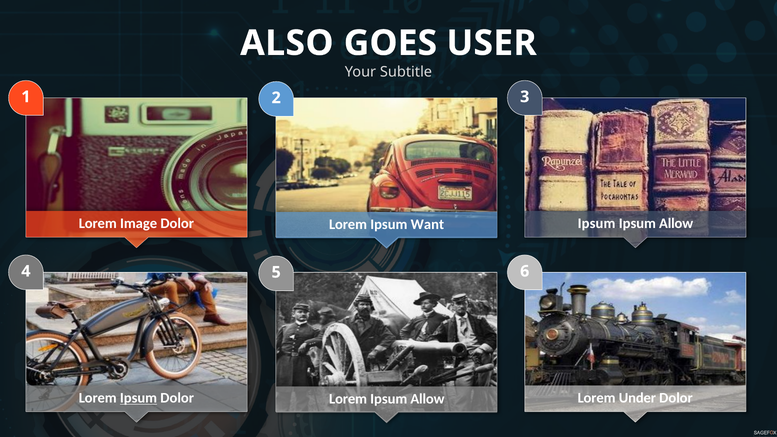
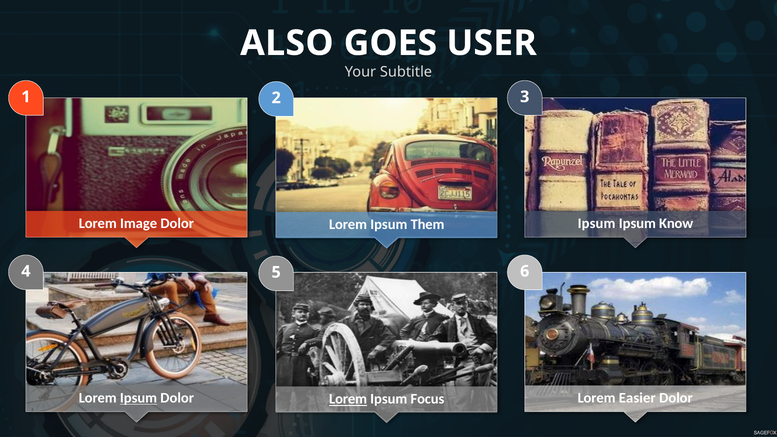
Allow at (676, 224): Allow -> Know
Want: Want -> Them
Under: Under -> Easier
Lorem at (348, 399) underline: none -> present
Allow at (427, 399): Allow -> Focus
